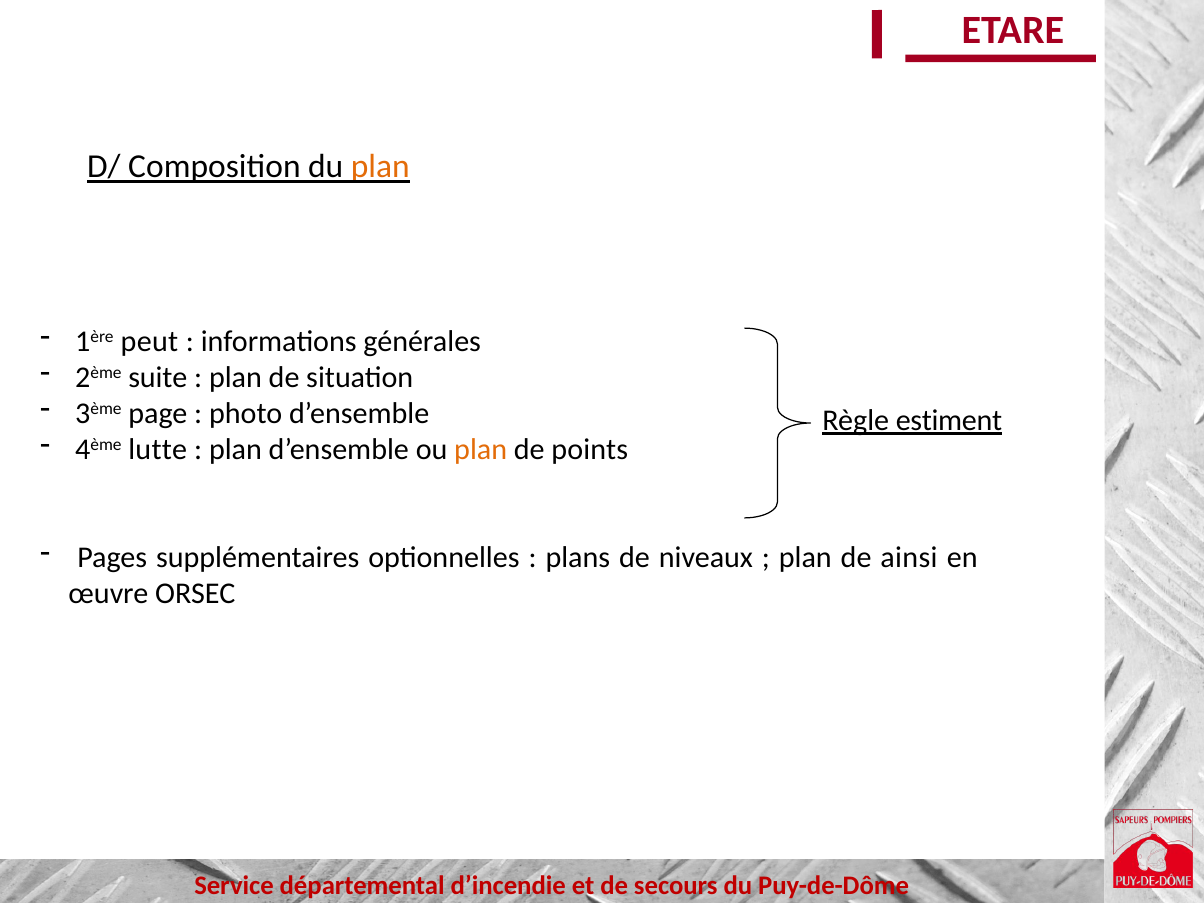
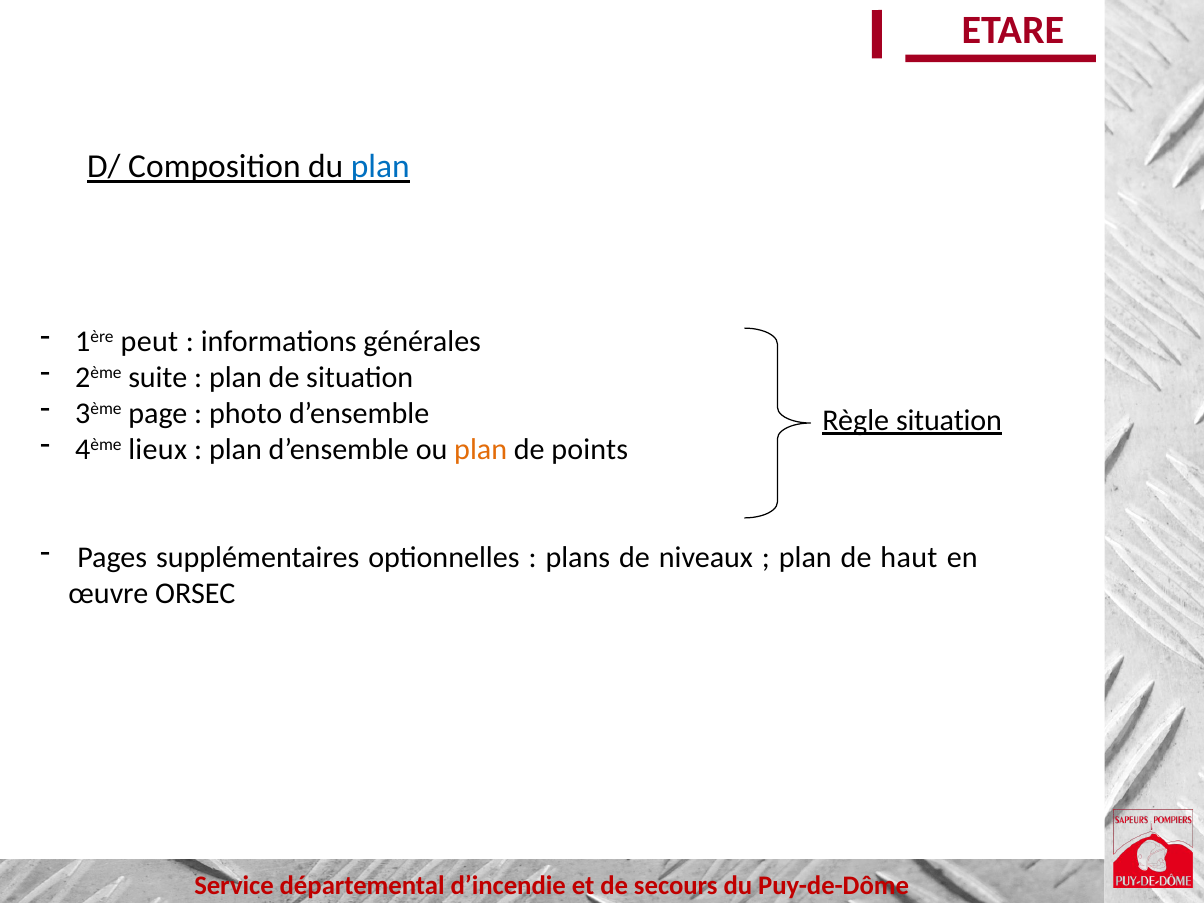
plan at (380, 167) colour: orange -> blue
Règle estiment: estiment -> situation
lutte: lutte -> lieux
ainsi: ainsi -> haut
